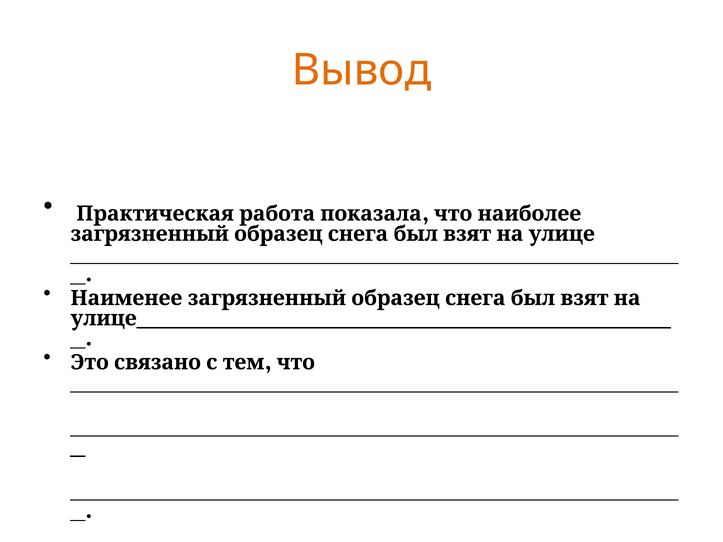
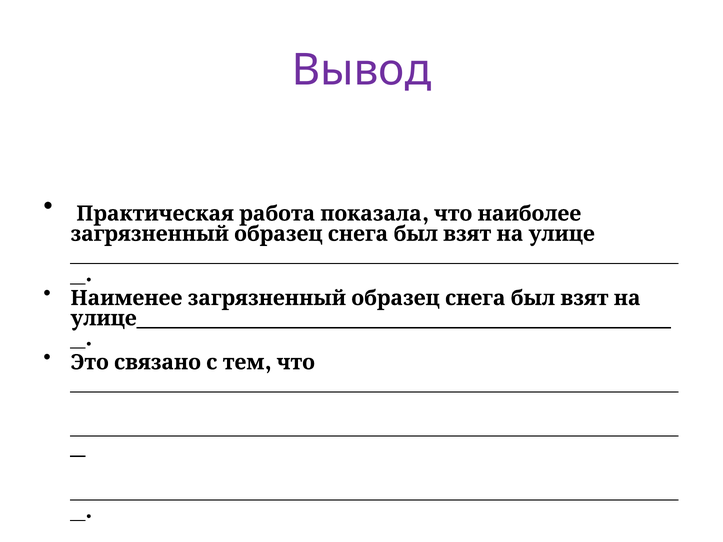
Вывод colour: orange -> purple
